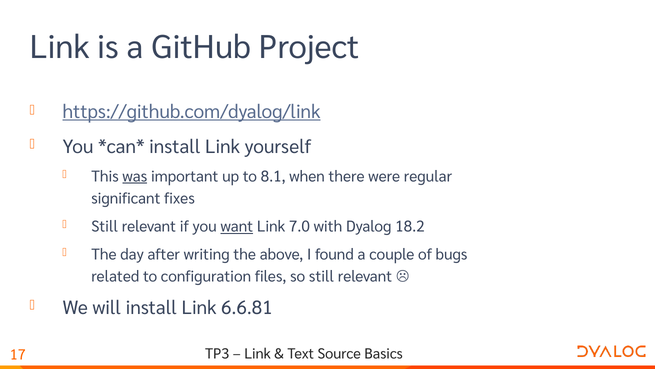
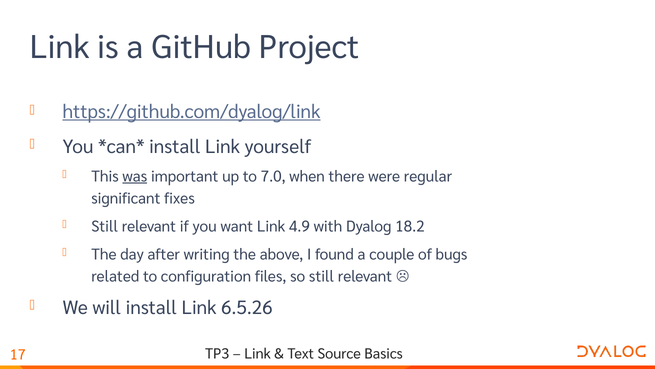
8.1: 8.1 -> 7.0
want underline: present -> none
7.0: 7.0 -> 4.9
6.6.81: 6.6.81 -> 6.5.26
